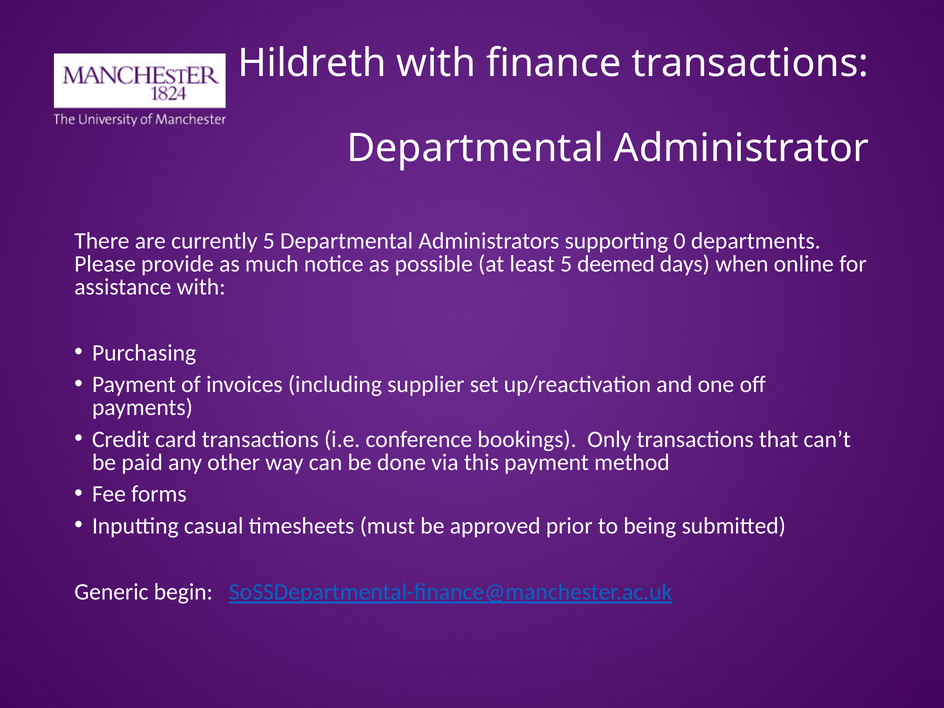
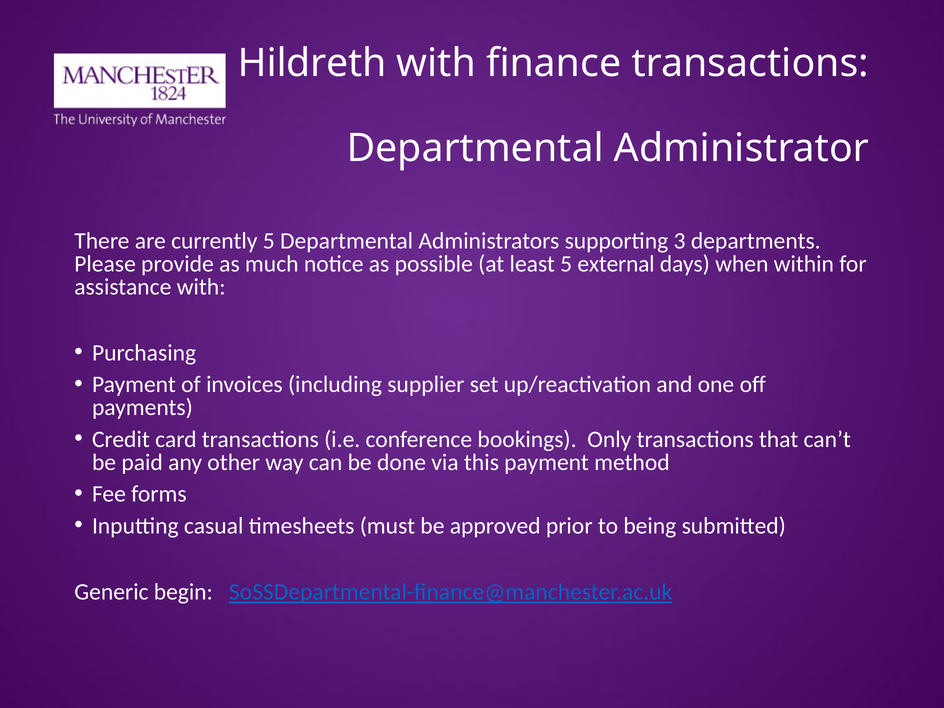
0: 0 -> 3
deemed: deemed -> external
online: online -> within
